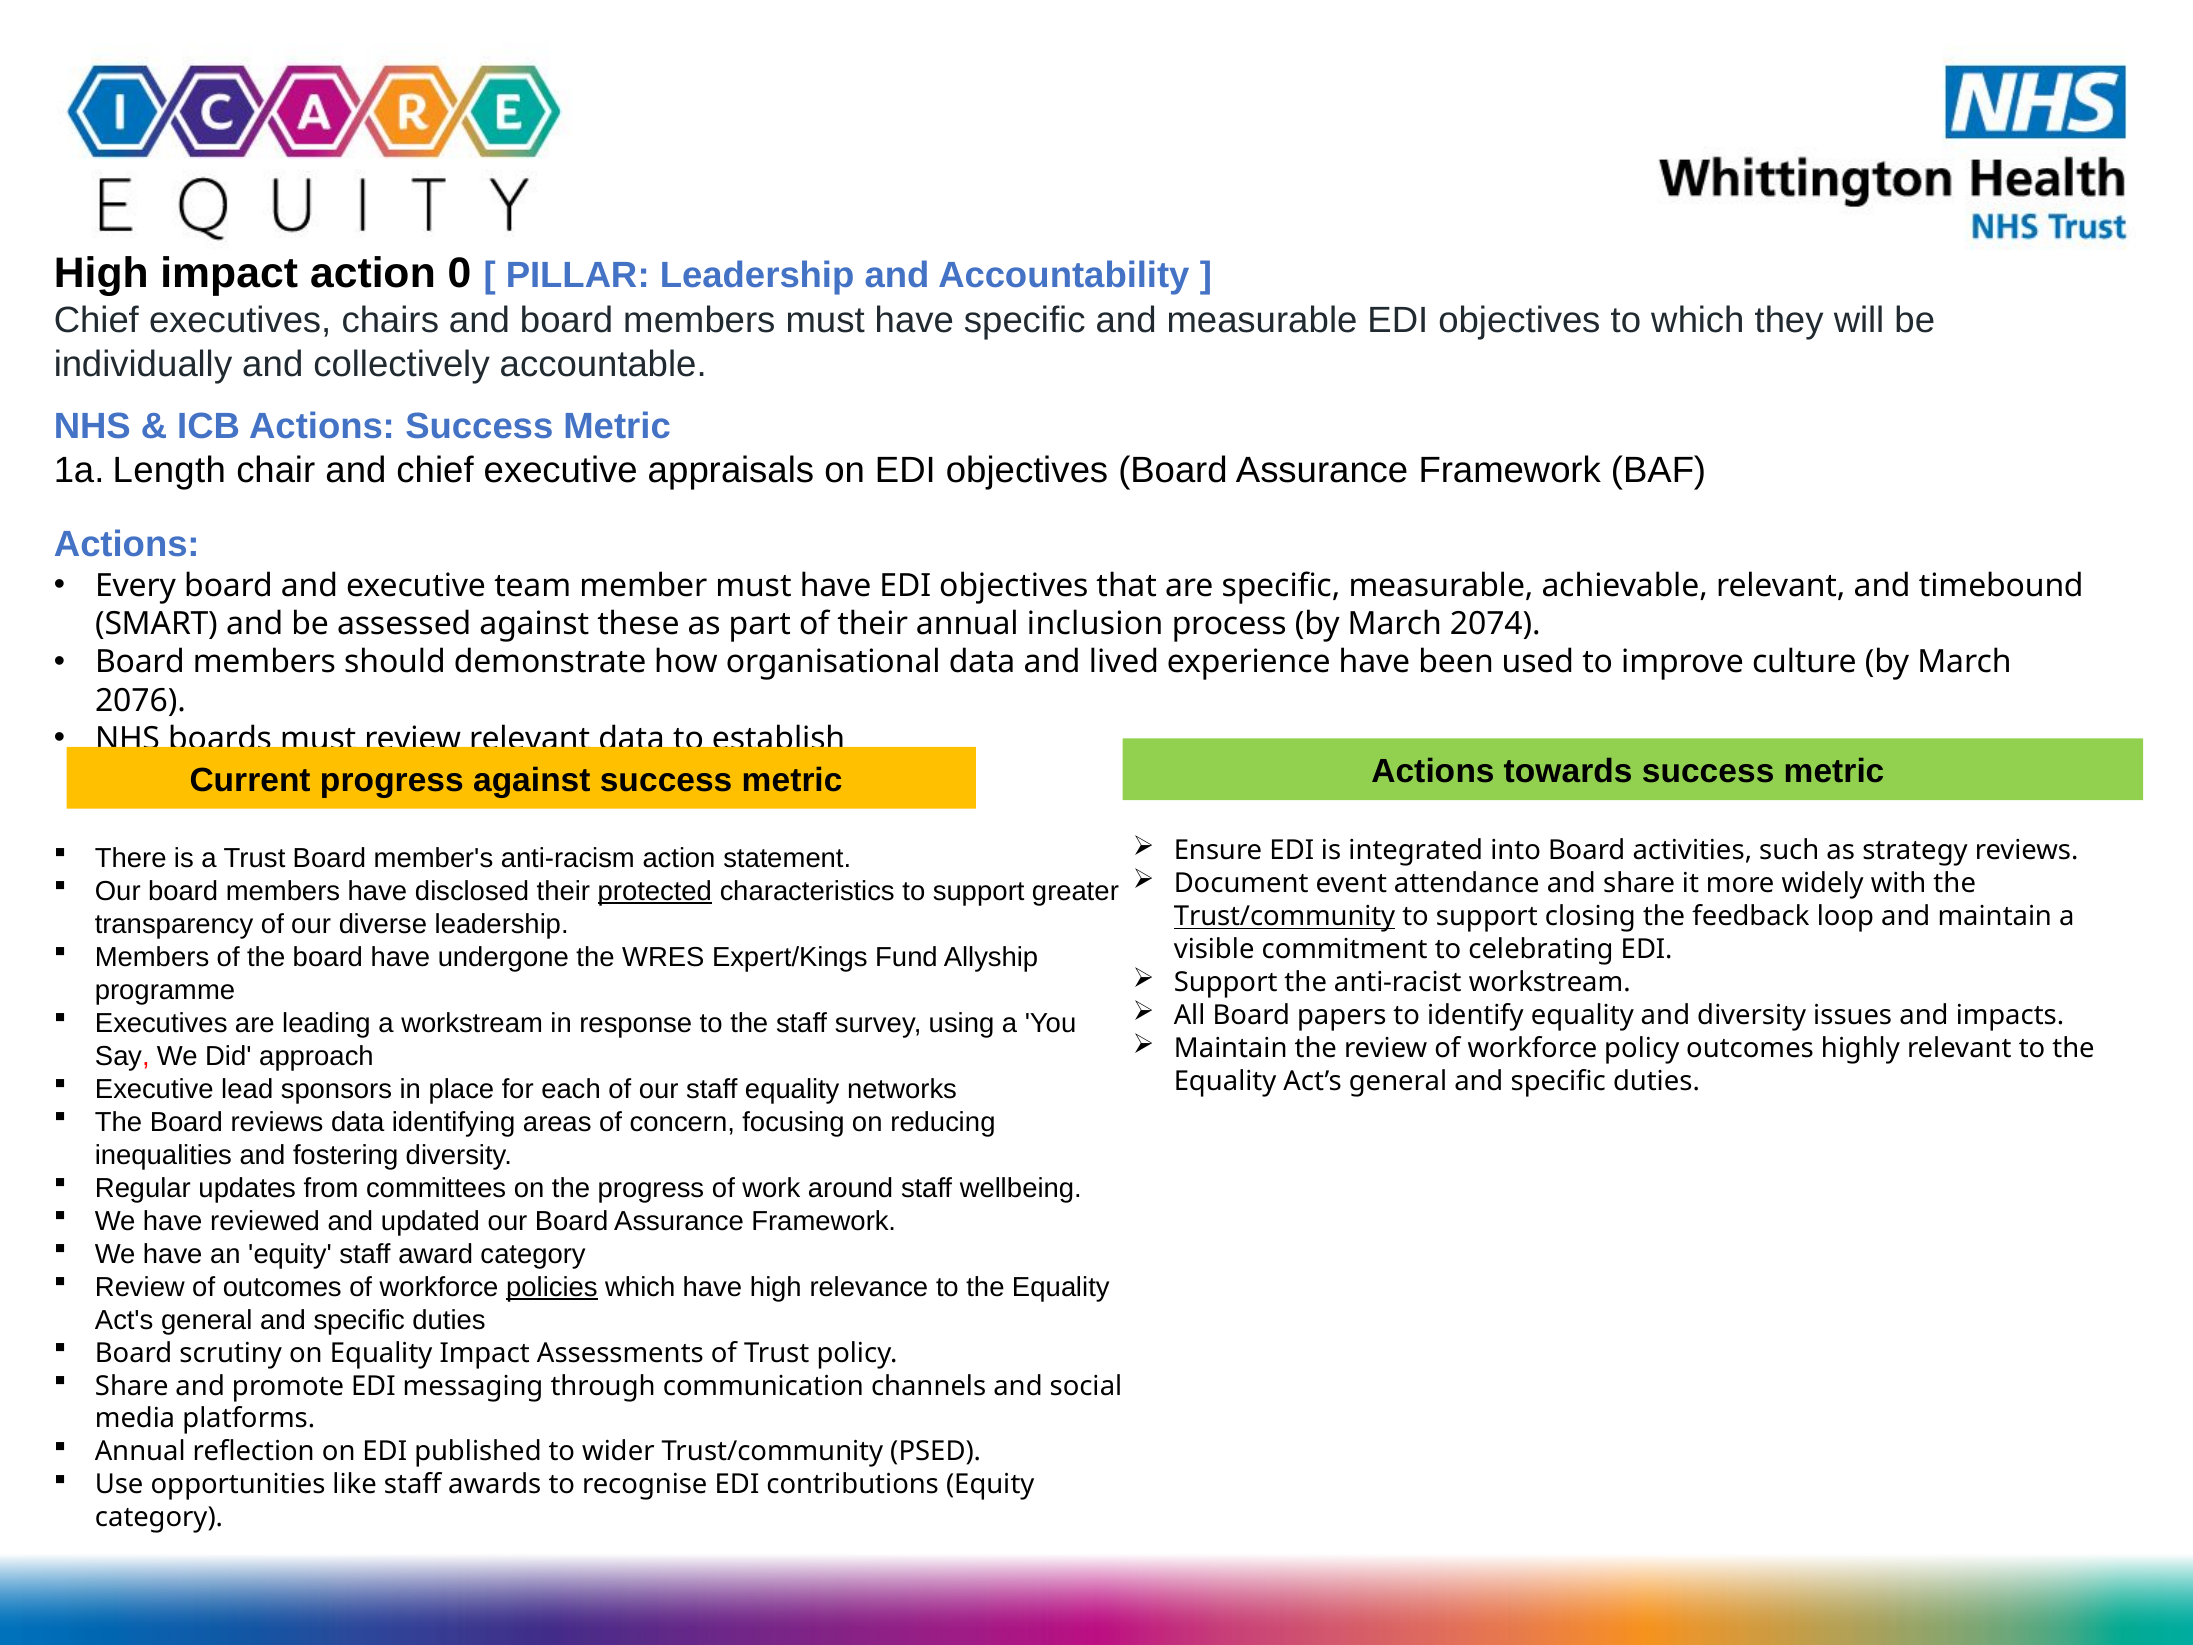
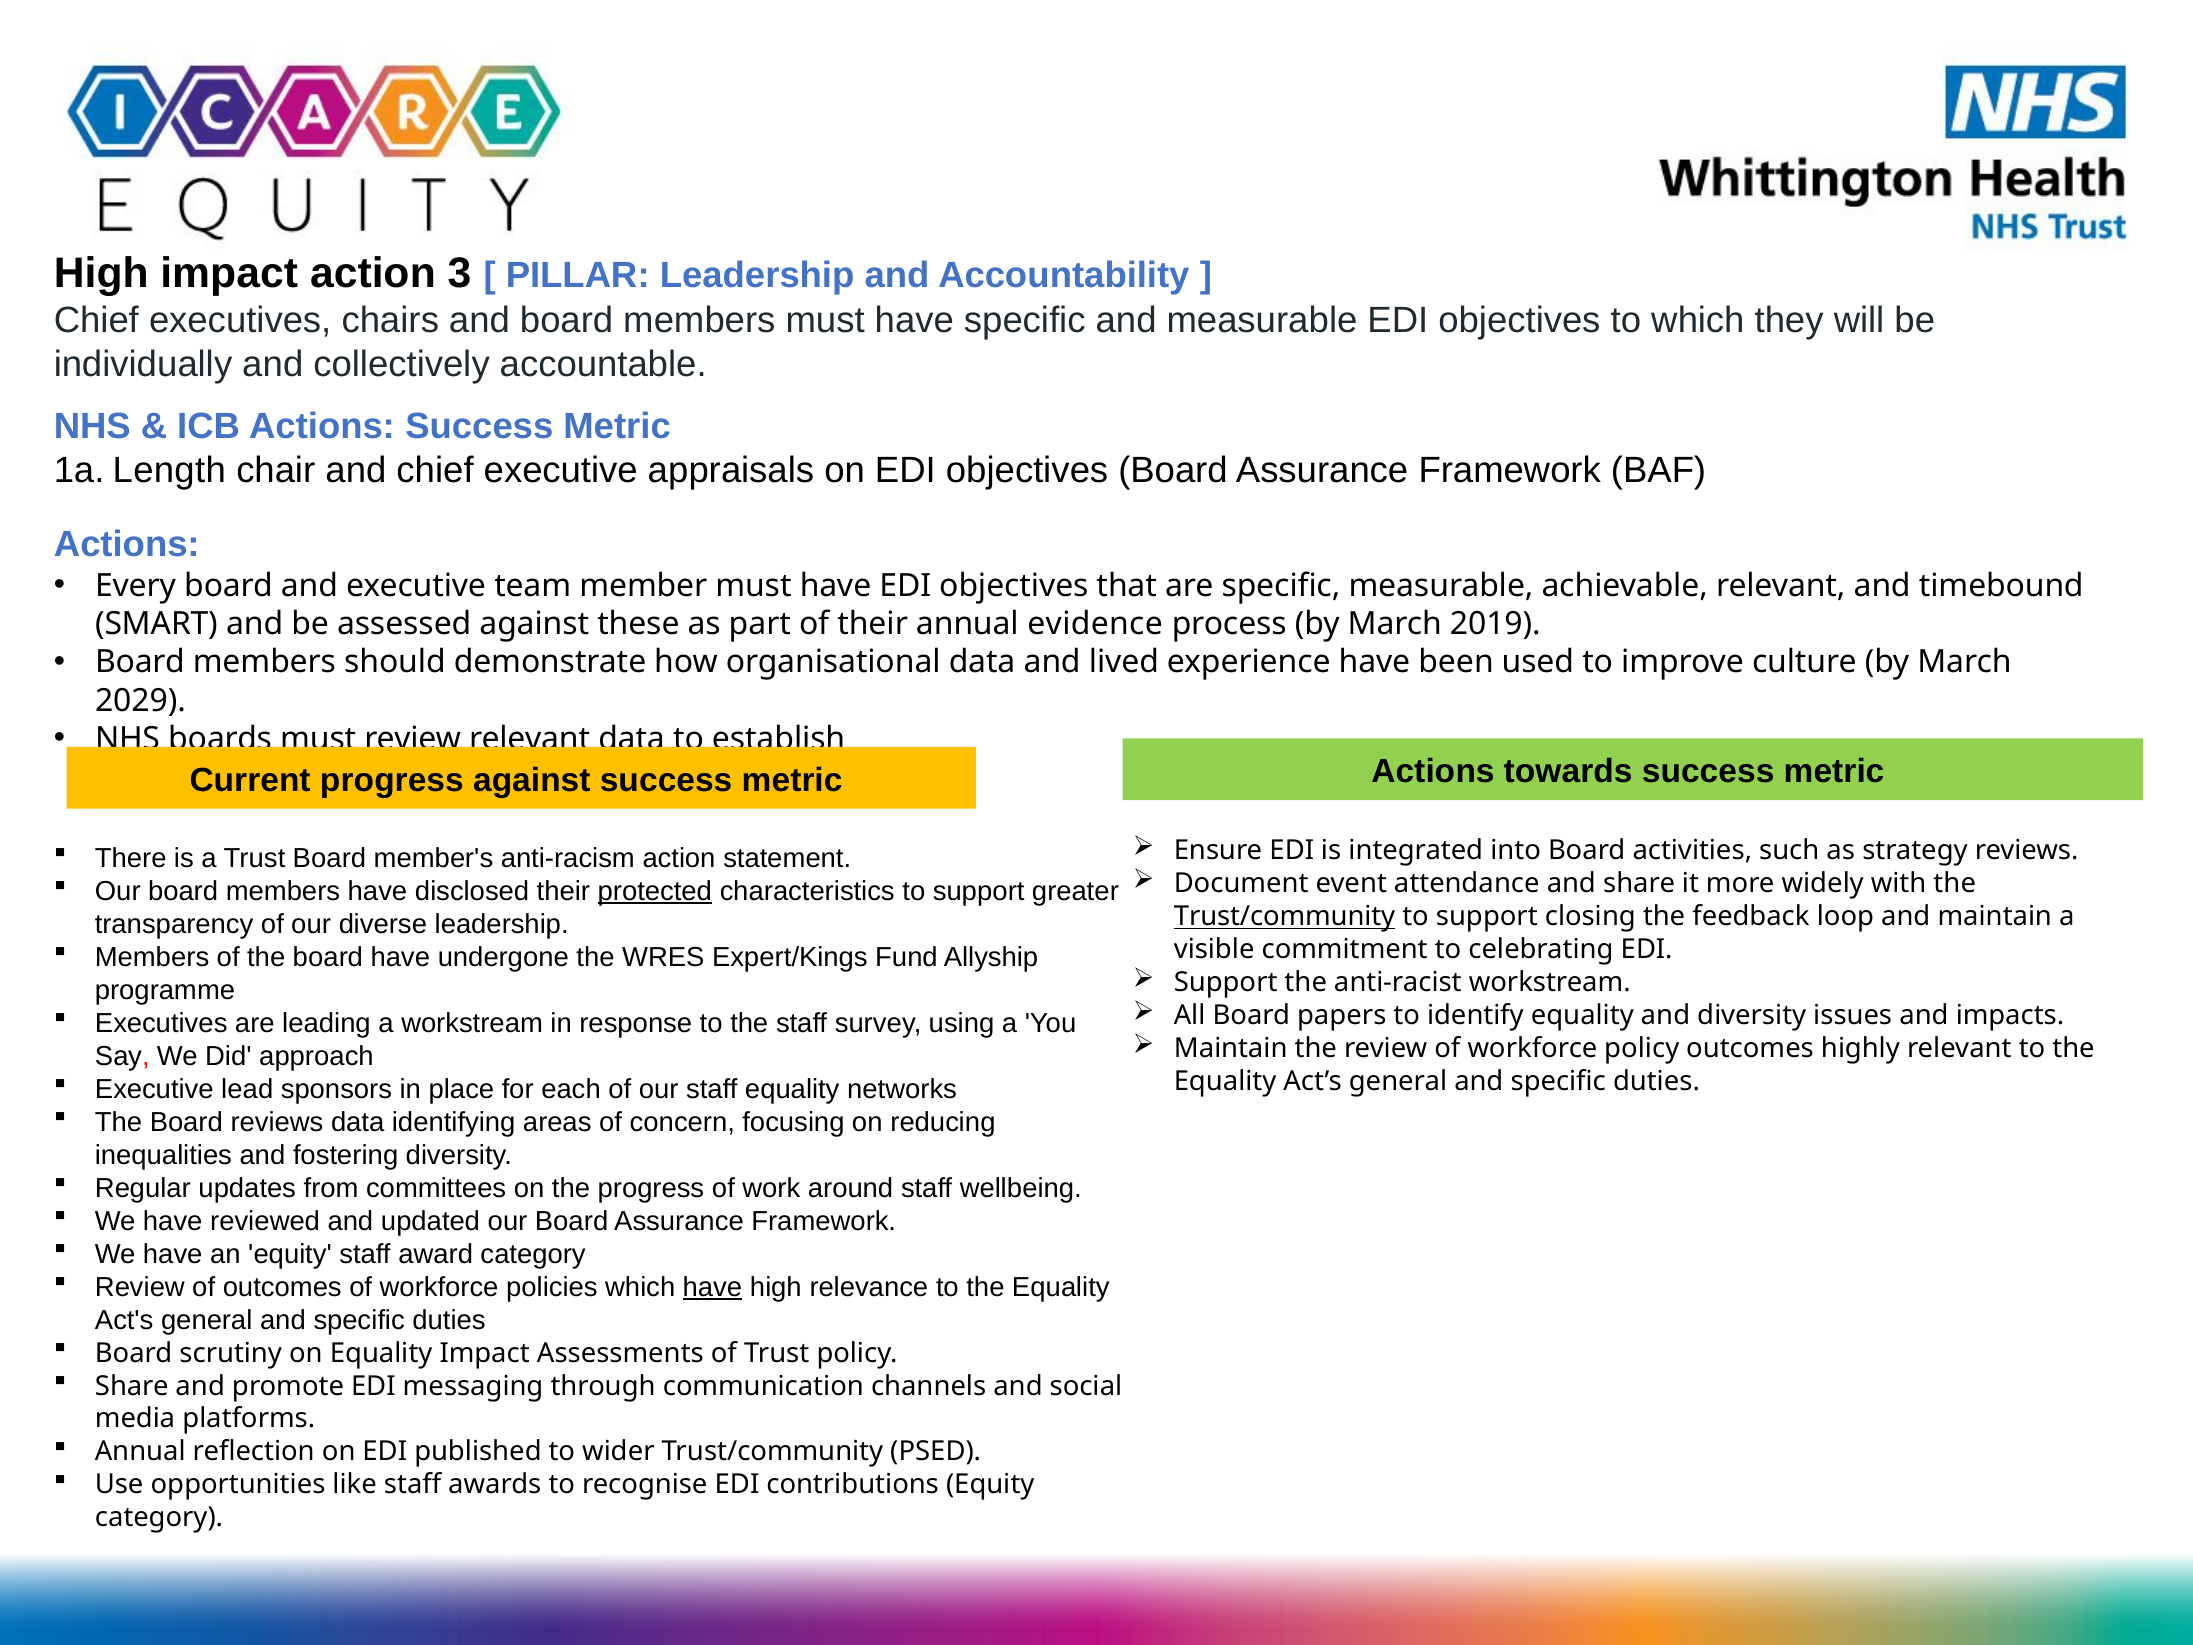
0: 0 -> 3
inclusion: inclusion -> evidence
2074: 2074 -> 2019
2076: 2076 -> 2029
policies underline: present -> none
have at (712, 1287) underline: none -> present
